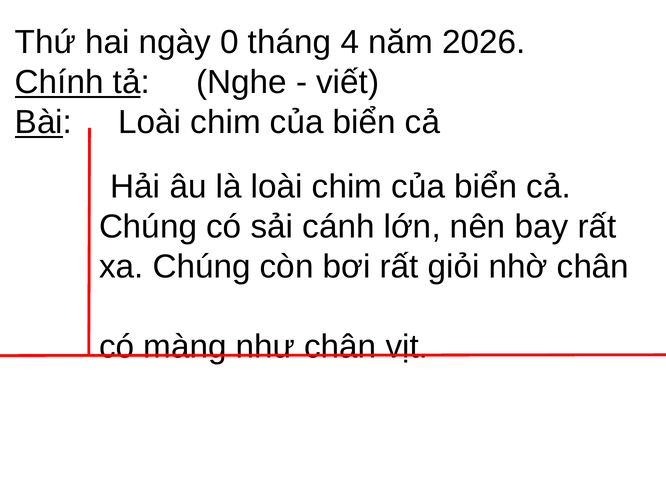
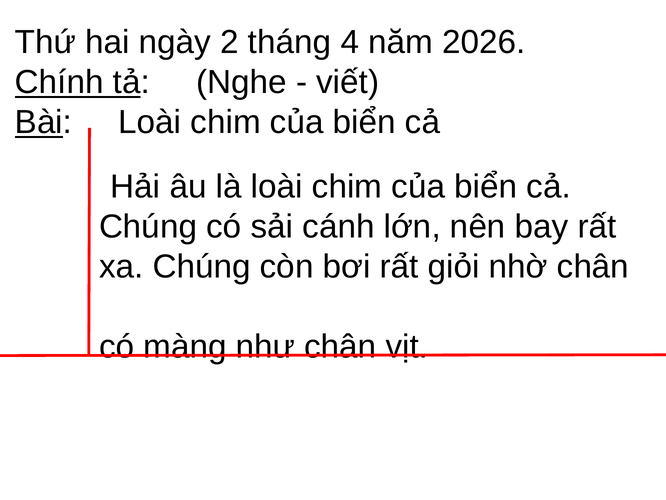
0: 0 -> 2
